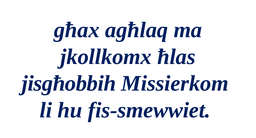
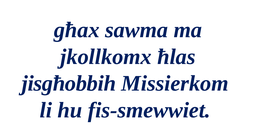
agħlaq: agħlaq -> sawma
